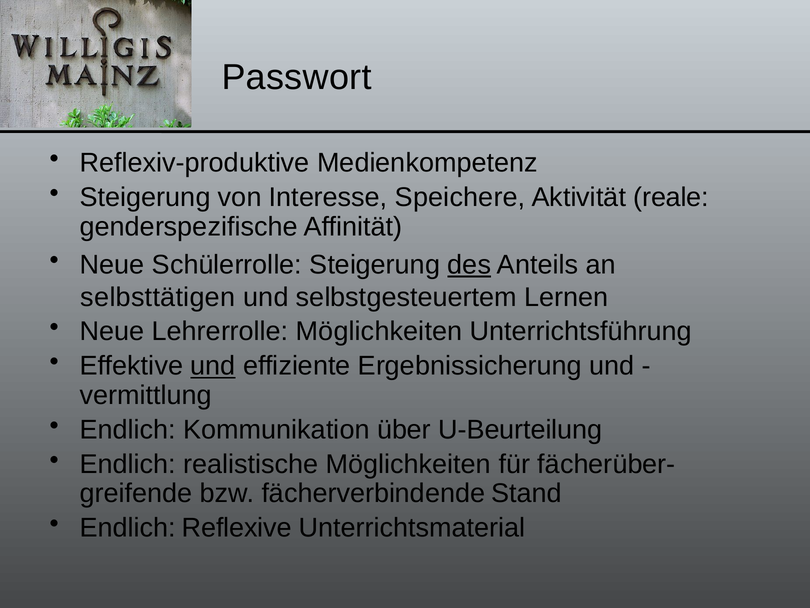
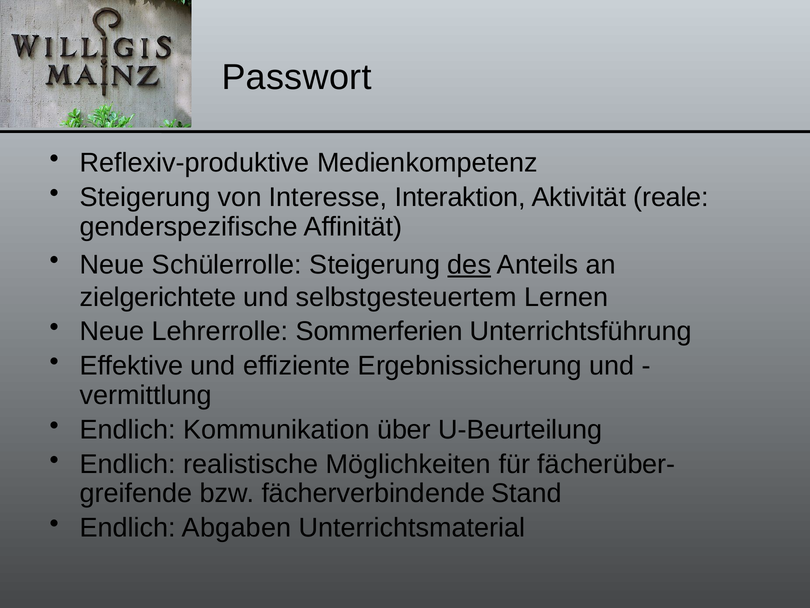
Speichere: Speichere -> Interaktion
selbsttätigen: selbsttätigen -> zielgerichtete
Lehrerrolle Möglichkeiten: Möglichkeiten -> Sommerferien
und at (213, 366) underline: present -> none
Reflexive: Reflexive -> Abgaben
